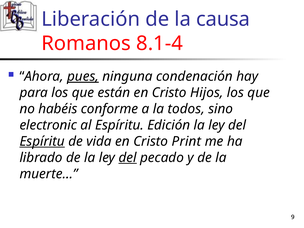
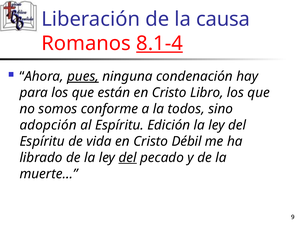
8.1-4 underline: none -> present
Hijos: Hijos -> Libro
habéis: habéis -> somos
electronic: electronic -> adopción
Espíritu at (42, 141) underline: present -> none
Print: Print -> Débil
